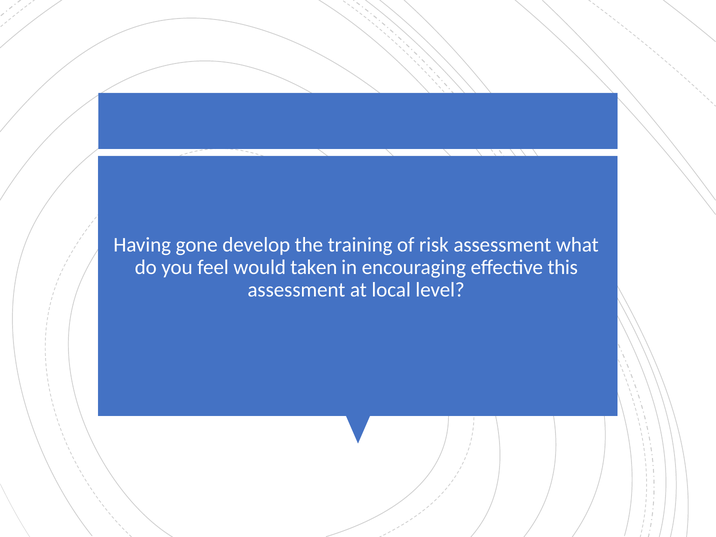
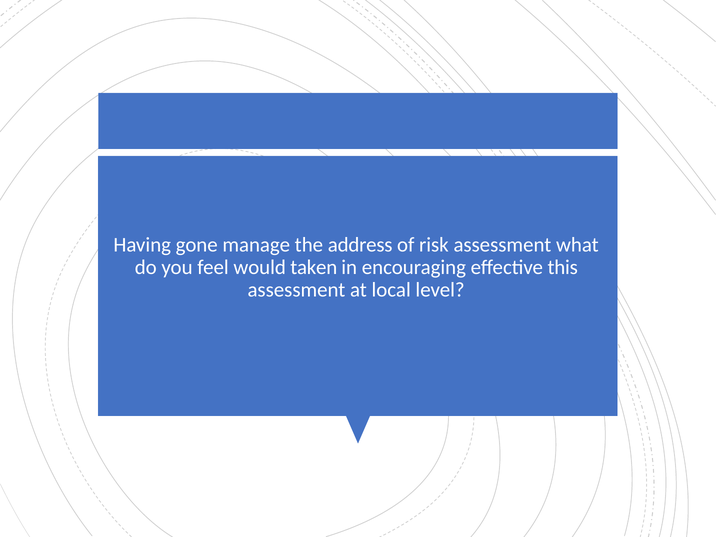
develop: develop -> manage
training: training -> address
